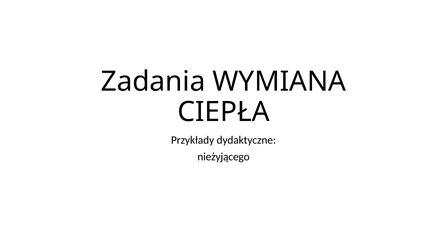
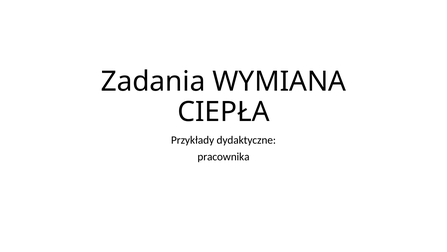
nieżyjącego: nieżyjącego -> pracownika
